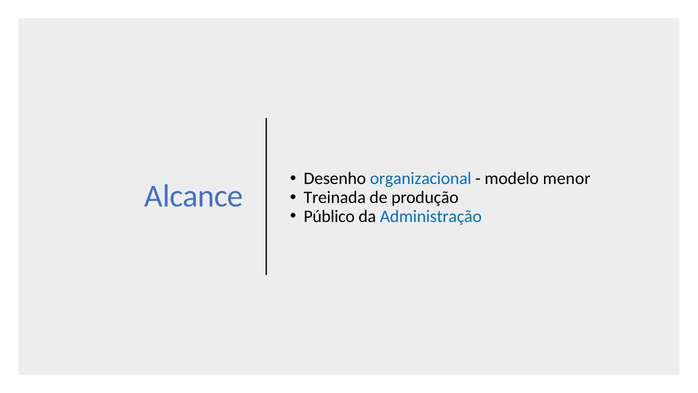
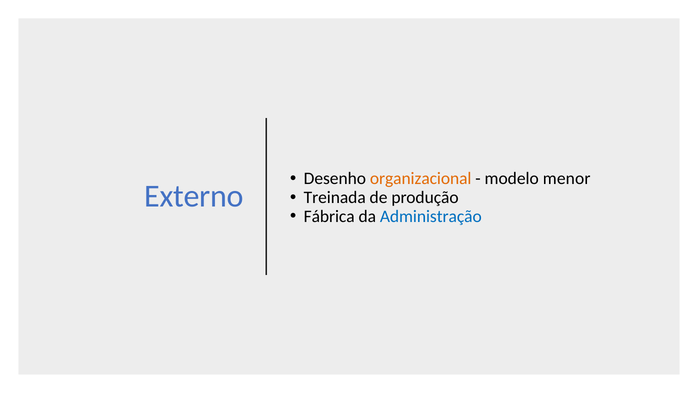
organizacional colour: blue -> orange
Alcance: Alcance -> Externo
Público: Público -> Fábrica
